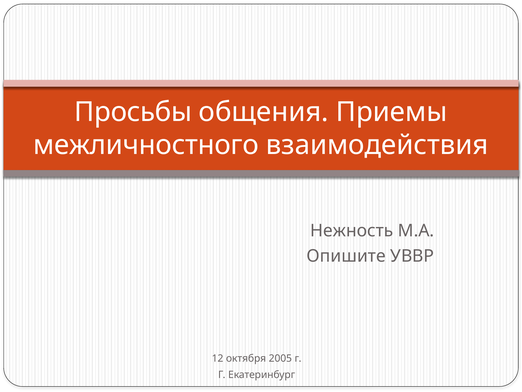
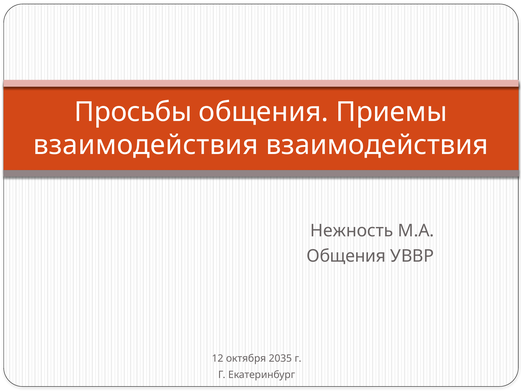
межличностного at (146, 145): межличностного -> взаимодействия
Опишите at (346, 256): Опишите -> Общения
2005: 2005 -> 2035
